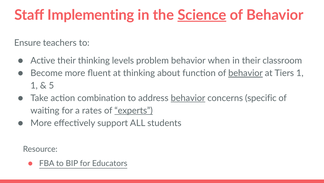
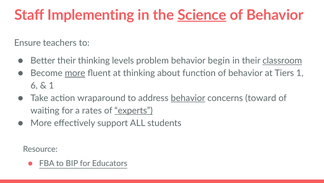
Active: Active -> Better
when: when -> begin
classroom underline: none -> present
more at (75, 73) underline: none -> present
behavior at (246, 73) underline: present -> none
1 at (34, 85): 1 -> 6
5 at (51, 85): 5 -> 1
combination: combination -> wraparound
specific: specific -> toward
